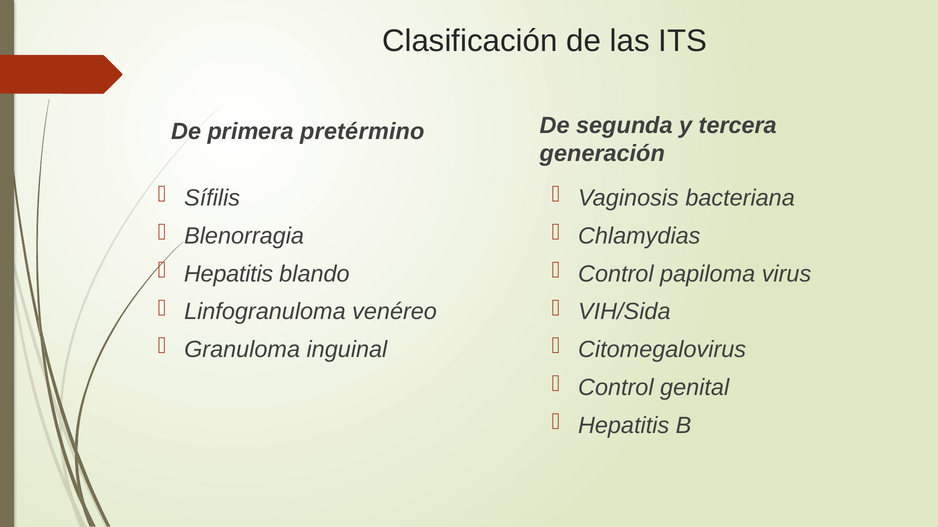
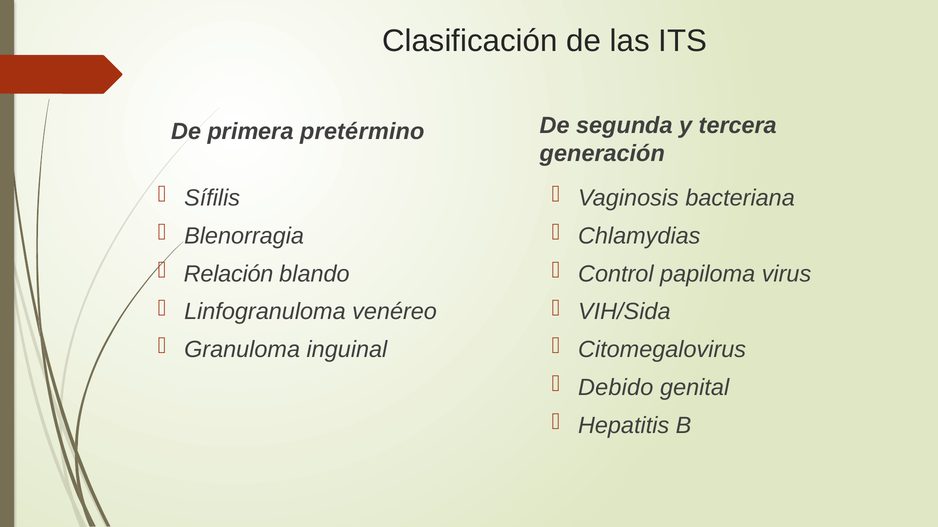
Hepatitis at (229, 274): Hepatitis -> Relación
Control at (616, 388): Control -> Debido
